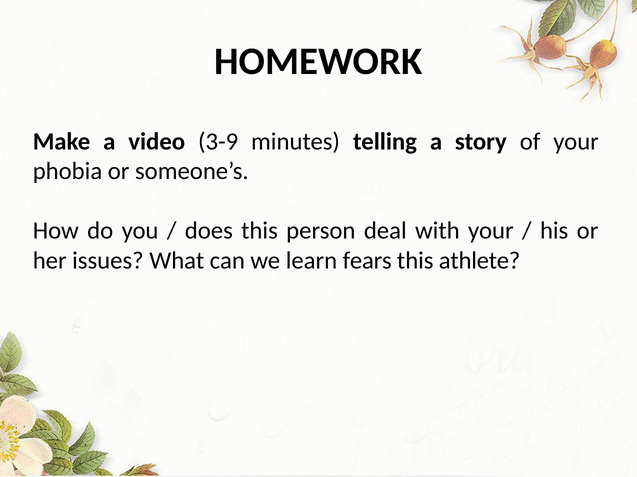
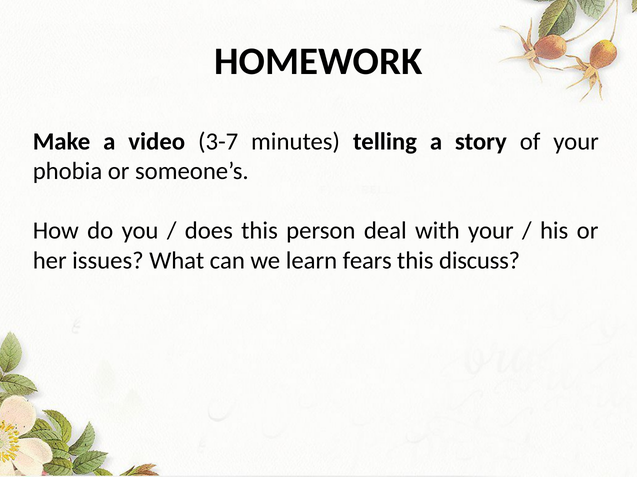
3-9: 3-9 -> 3-7
athlete: athlete -> discuss
